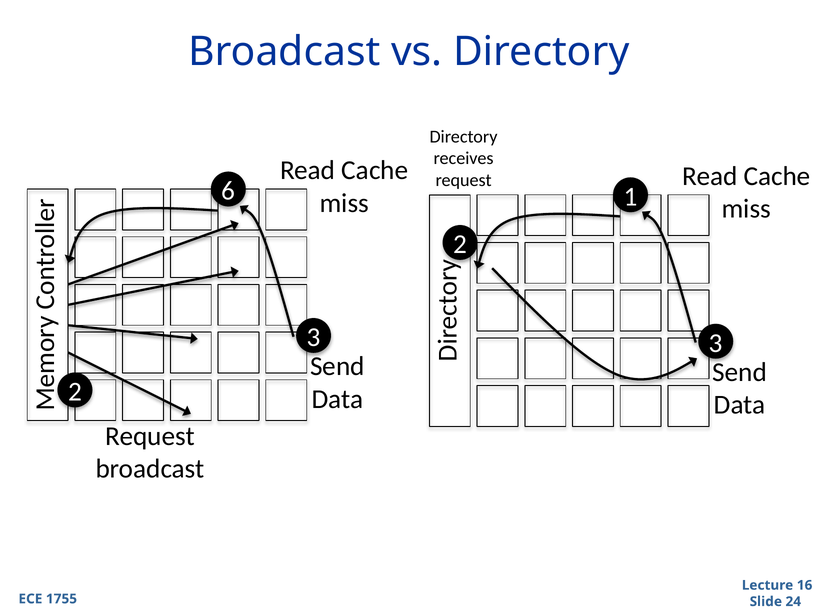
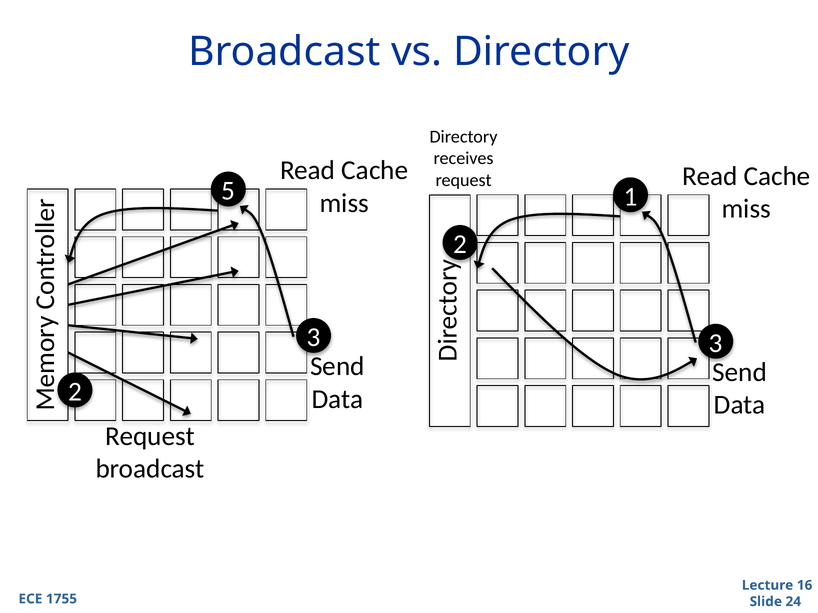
6: 6 -> 5
